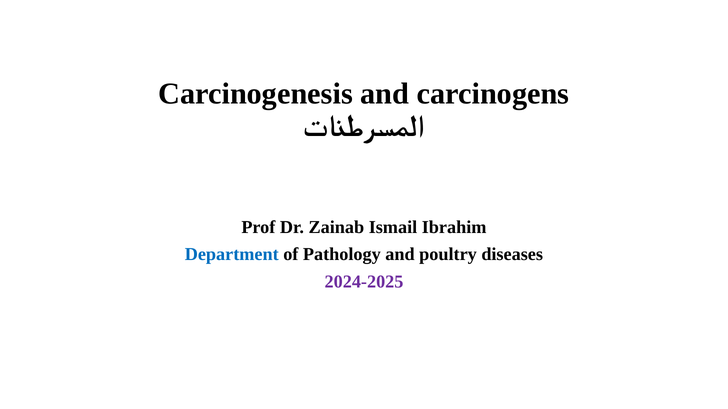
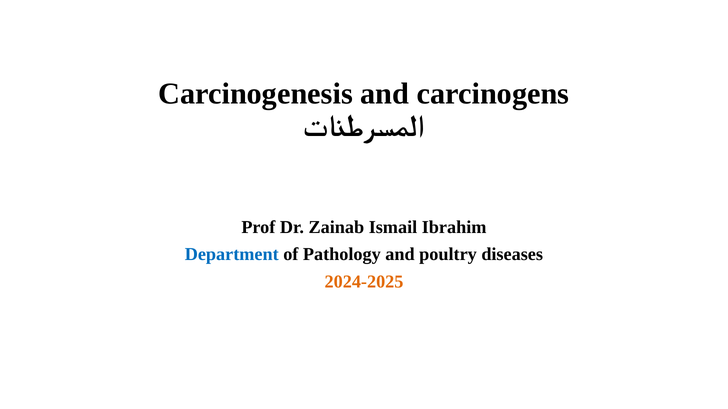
2024-2025 colour: purple -> orange
